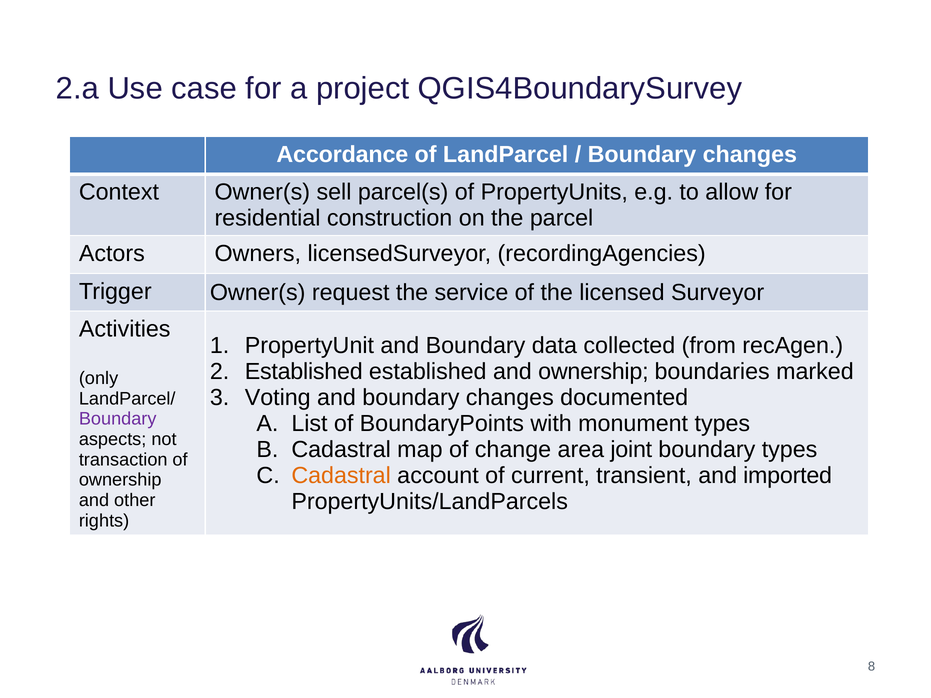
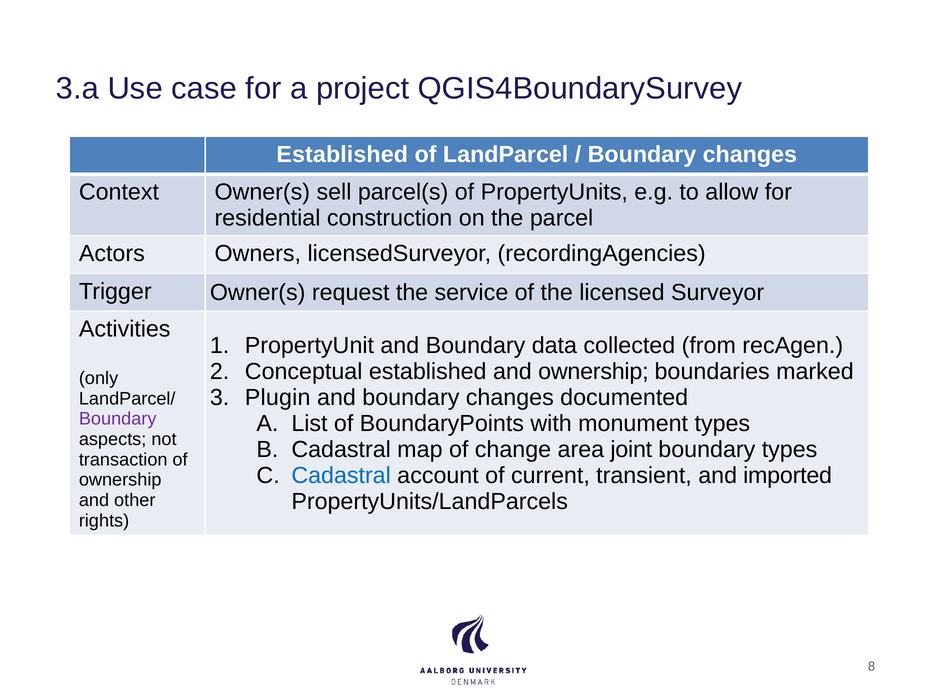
2.a: 2.a -> 3.a
Accordance at (342, 155): Accordance -> Established
Established at (304, 372): Established -> Conceptual
Voting: Voting -> Plugin
Cadastral at (341, 476) colour: orange -> blue
